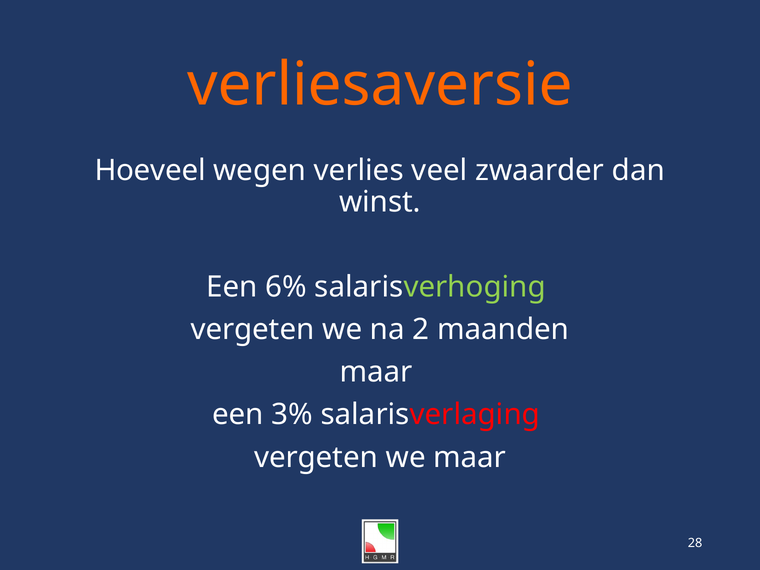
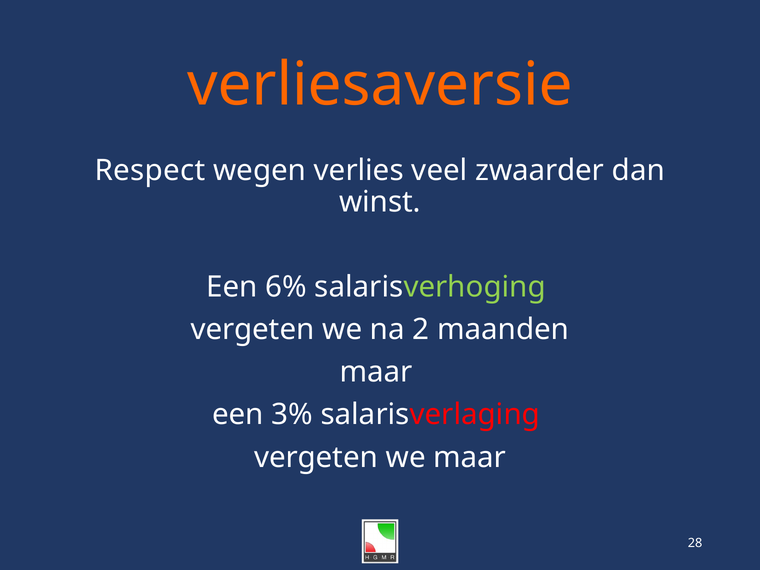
Hoeveel: Hoeveel -> Respect
